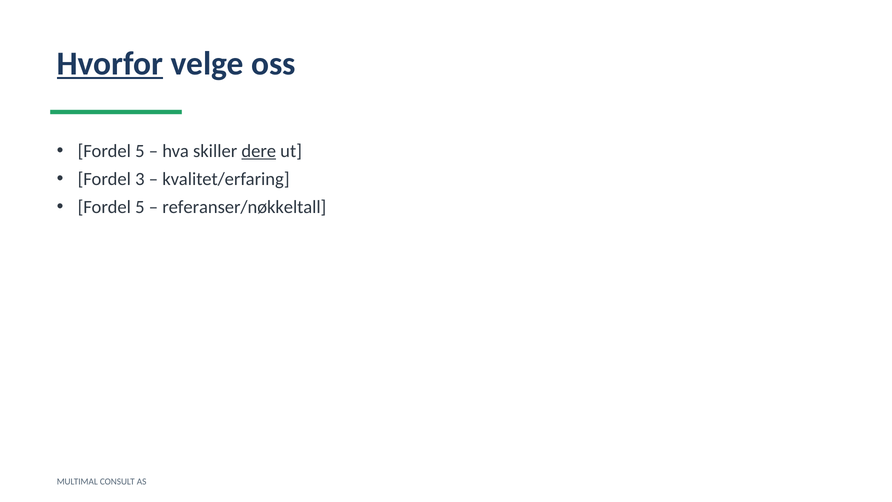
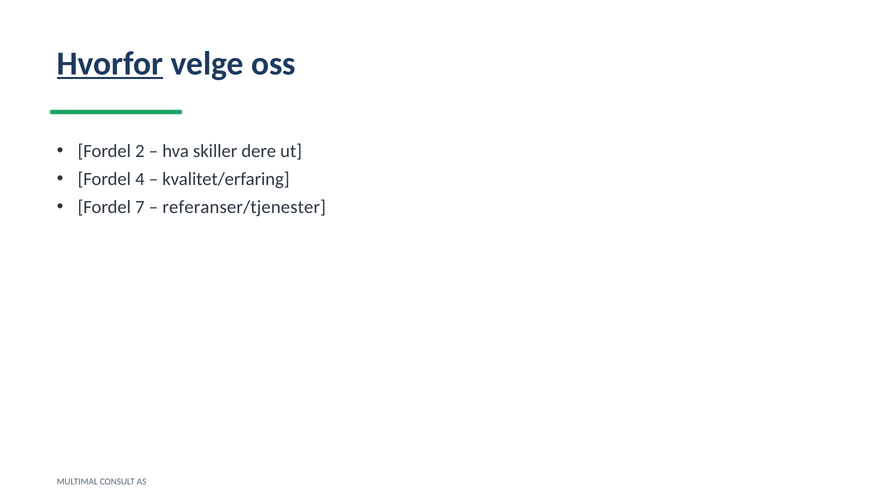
5 at (140, 151): 5 -> 2
dere underline: present -> none
3: 3 -> 4
5 at (140, 207): 5 -> 7
referanser/nøkkeltall: referanser/nøkkeltall -> referanser/tjenester
